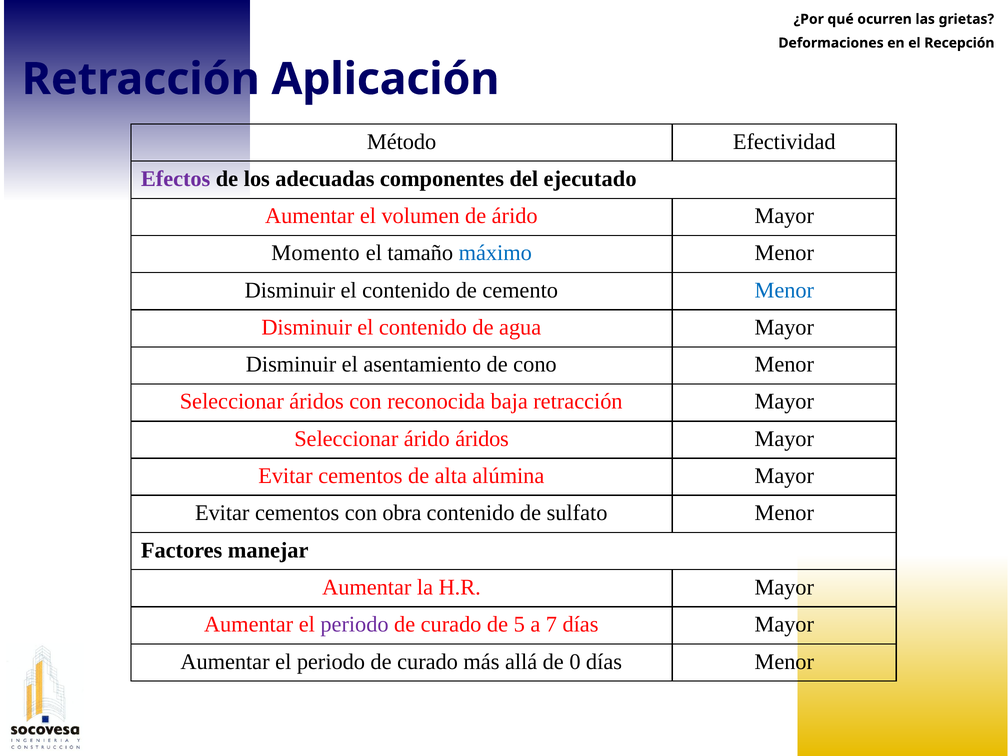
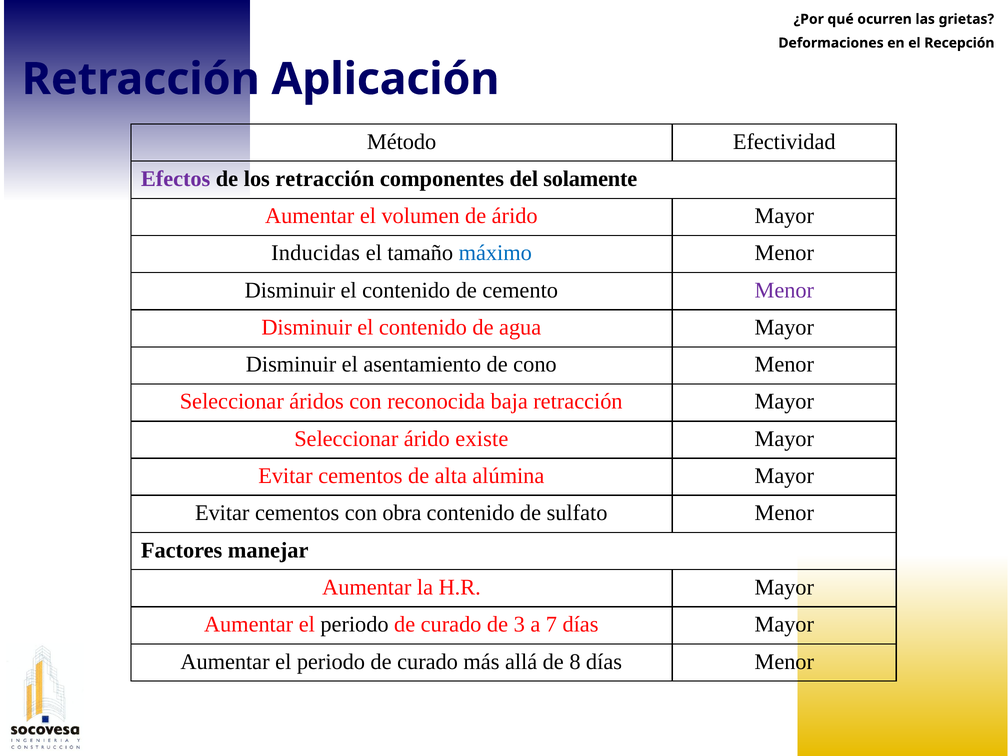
los adecuadas: adecuadas -> retracción
ejecutado: ejecutado -> solamente
Momento: Momento -> Inducidas
Menor at (784, 290) colour: blue -> purple
árido áridos: áridos -> existe
periodo at (355, 624) colour: purple -> black
5: 5 -> 3
0: 0 -> 8
